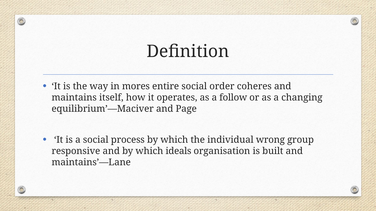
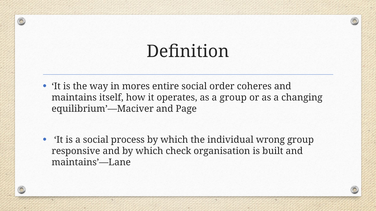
a follow: follow -> group
ideals: ideals -> check
